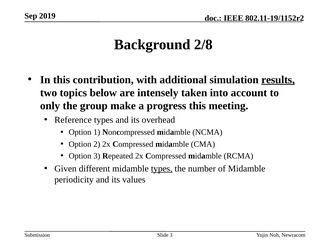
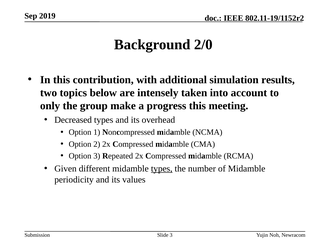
2/8: 2/8 -> 2/0
results underline: present -> none
Reference: Reference -> Decreased
